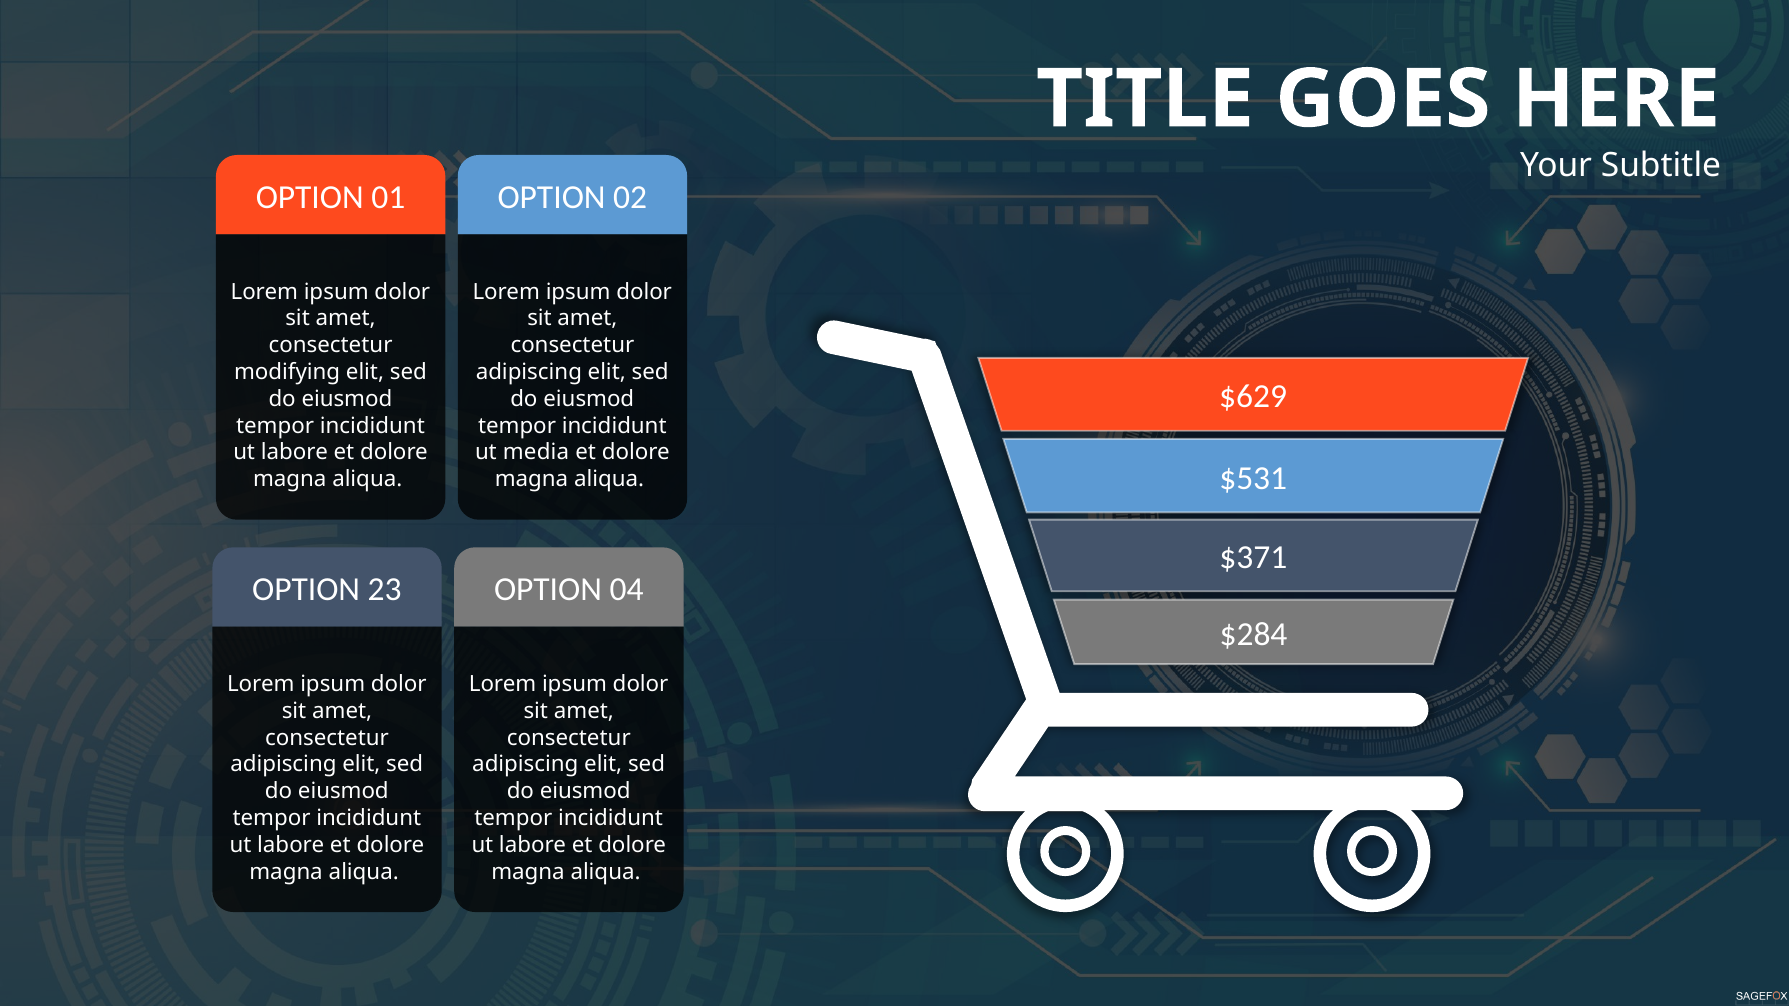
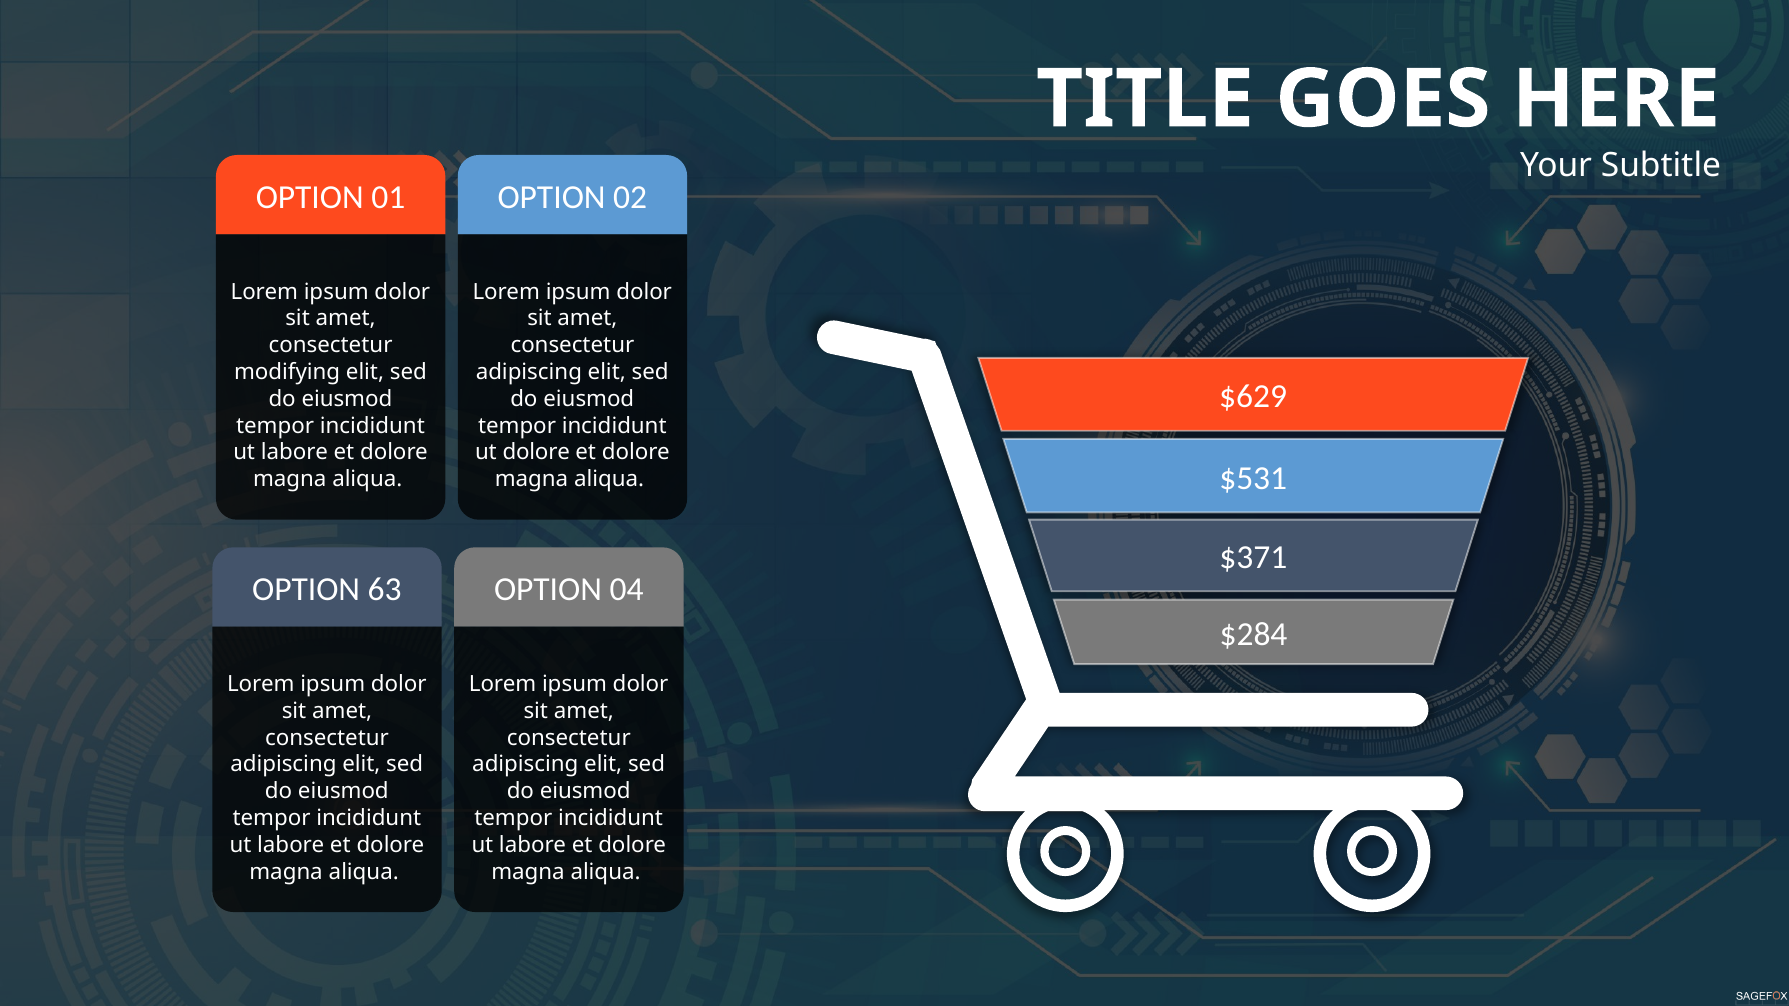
ut media: media -> dolore
23: 23 -> 63
